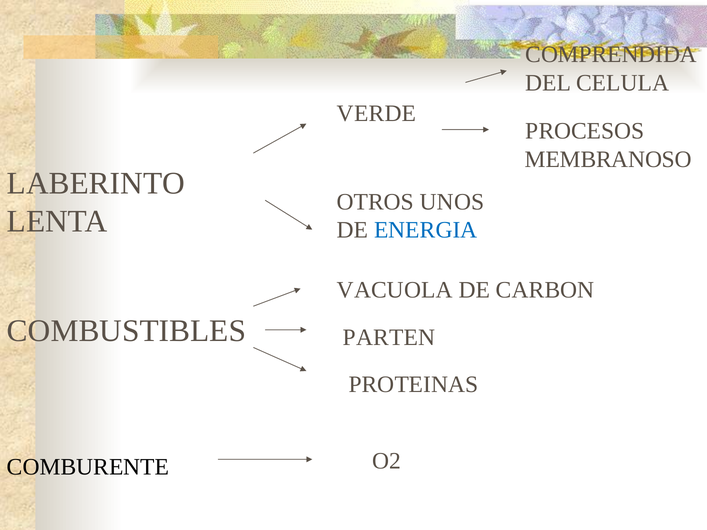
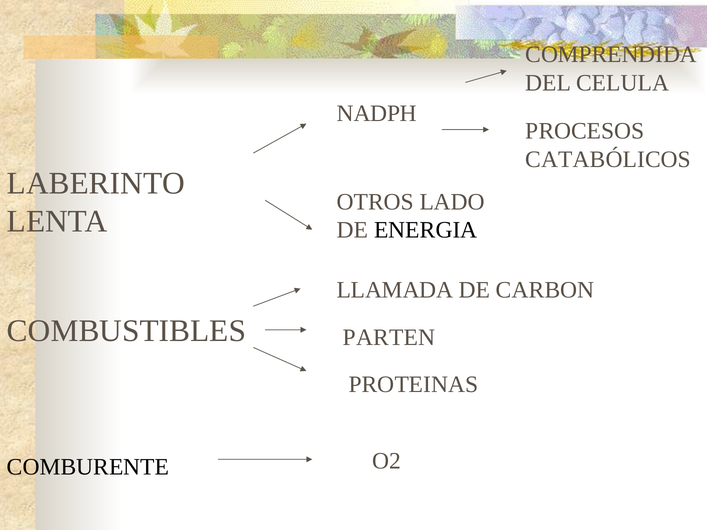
VERDE: VERDE -> NADPH
MEMBRANOSO: MEMBRANOSO -> CATABÓLICOS
UNOS: UNOS -> LADO
ENERGIA colour: blue -> black
VACUOLA: VACUOLA -> LLAMADA
